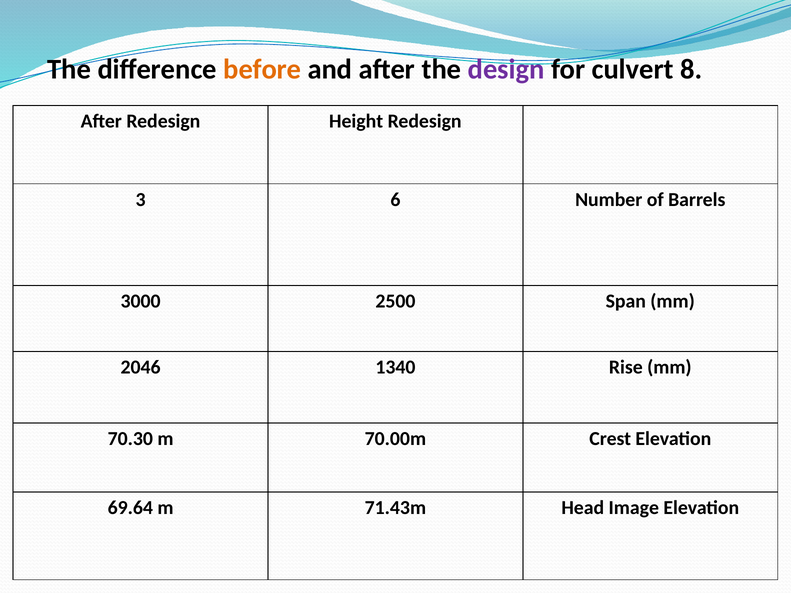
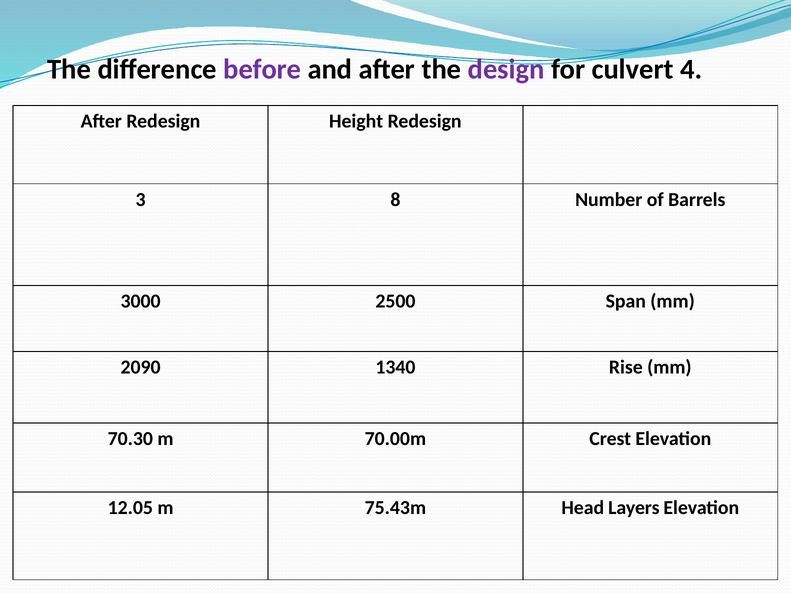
before colour: orange -> purple
8: 8 -> 4
6: 6 -> 8
2046: 2046 -> 2090
69.64: 69.64 -> 12.05
71.43m: 71.43m -> 75.43m
Image: Image -> Layers
